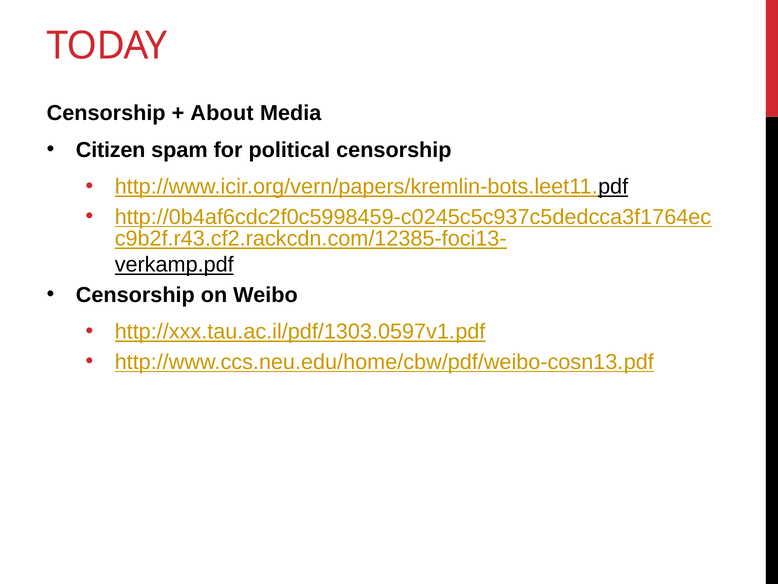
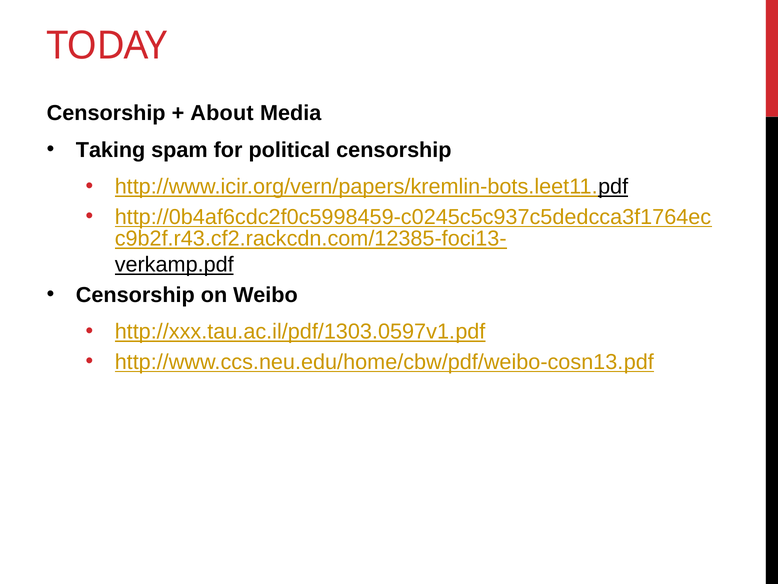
Citizen: Citizen -> Taking
